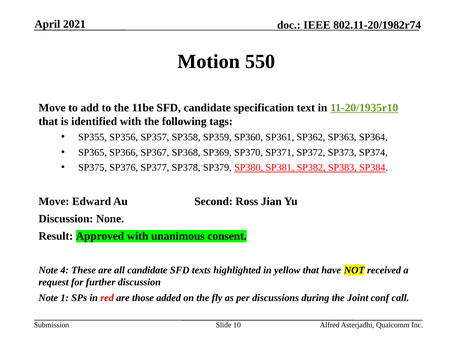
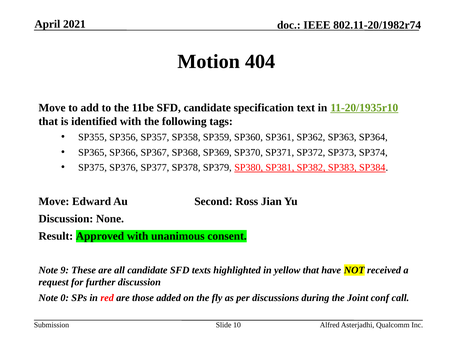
550: 550 -> 404
4: 4 -> 9
1: 1 -> 0
